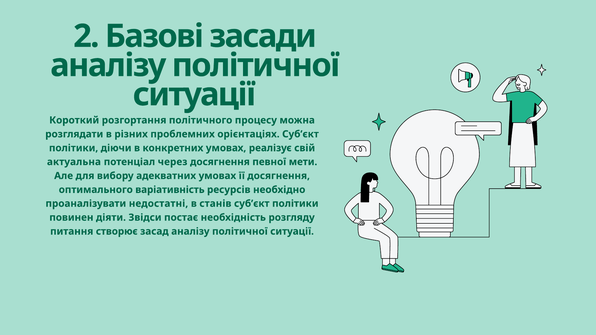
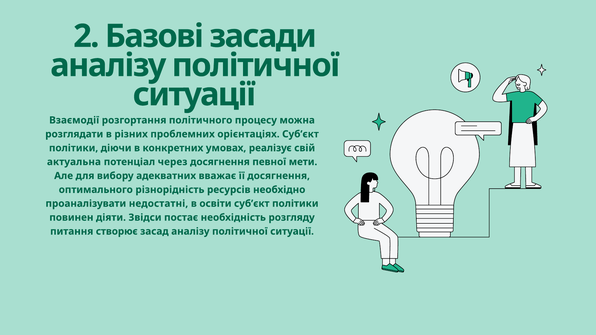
Короткий: Короткий -> Взаємодії
адекватних умовах: умовах -> вважає
варіативність: варіативність -> різнорідність
станів: станів -> освіти
